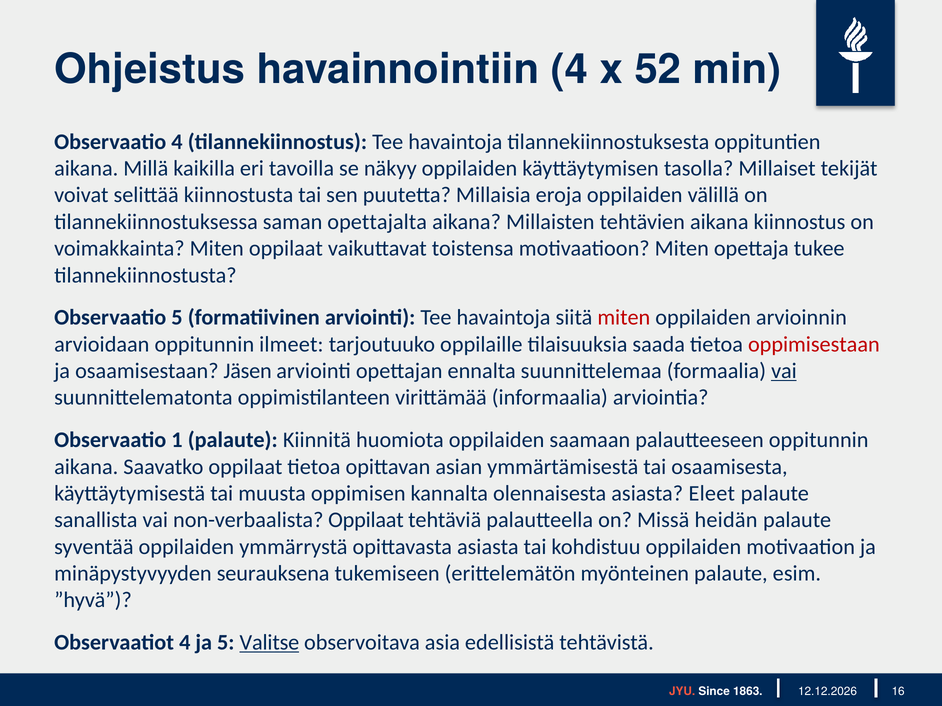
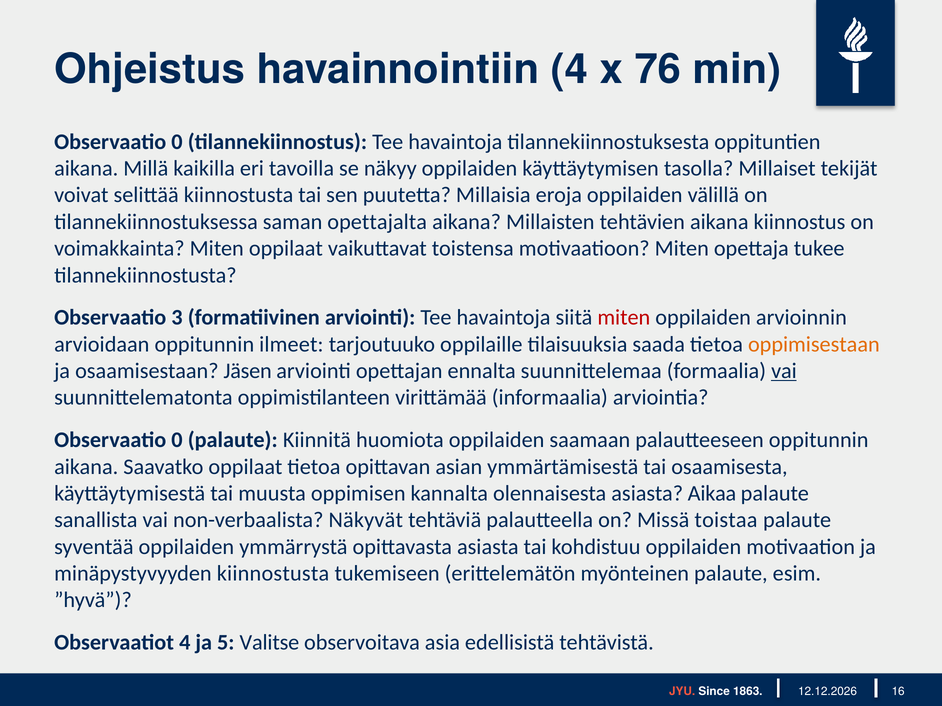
52: 52 -> 76
4 at (177, 142): 4 -> 0
Observaatio 5: 5 -> 3
oppimisestaan colour: red -> orange
1 at (177, 440): 1 -> 0
asiasta Eleet: Eleet -> Aikaa
non-verbaalista Oppilaat: Oppilaat -> Näkyvät
heidän: heidän -> toistaa
minäpystyvyyden seurauksena: seurauksena -> kiinnostusta
Valitse underline: present -> none
